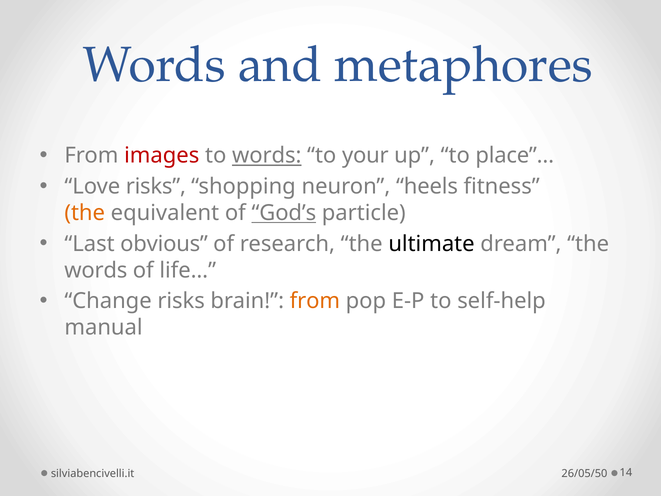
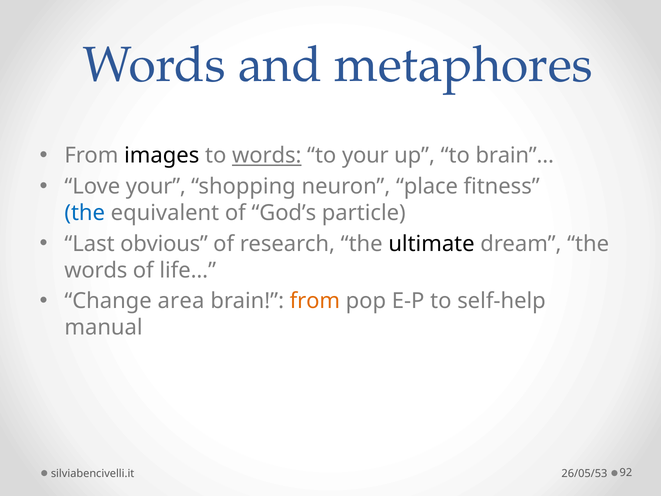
images colour: red -> black
place”…: place”… -> brain”…
Love risks: risks -> your
heels: heels -> place
the at (85, 213) colour: orange -> blue
God’s underline: present -> none
Change risks: risks -> area
26/05/50: 26/05/50 -> 26/05/53
14: 14 -> 92
